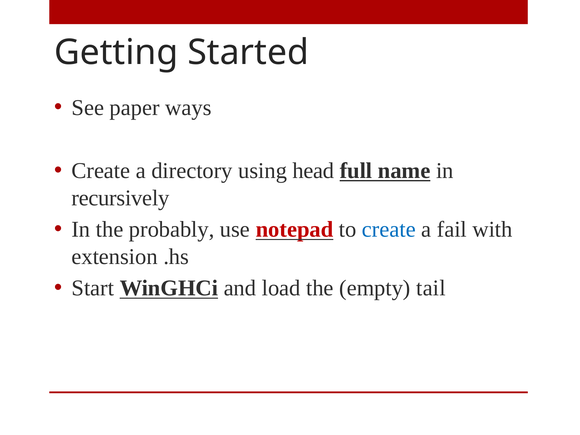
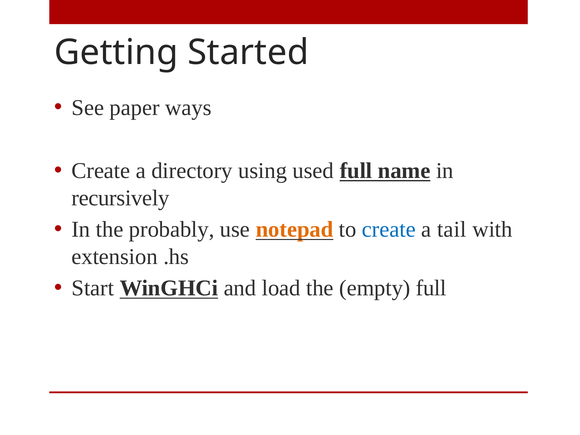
head: head -> used
notepad colour: red -> orange
fail: fail -> tail
empty tail: tail -> full
